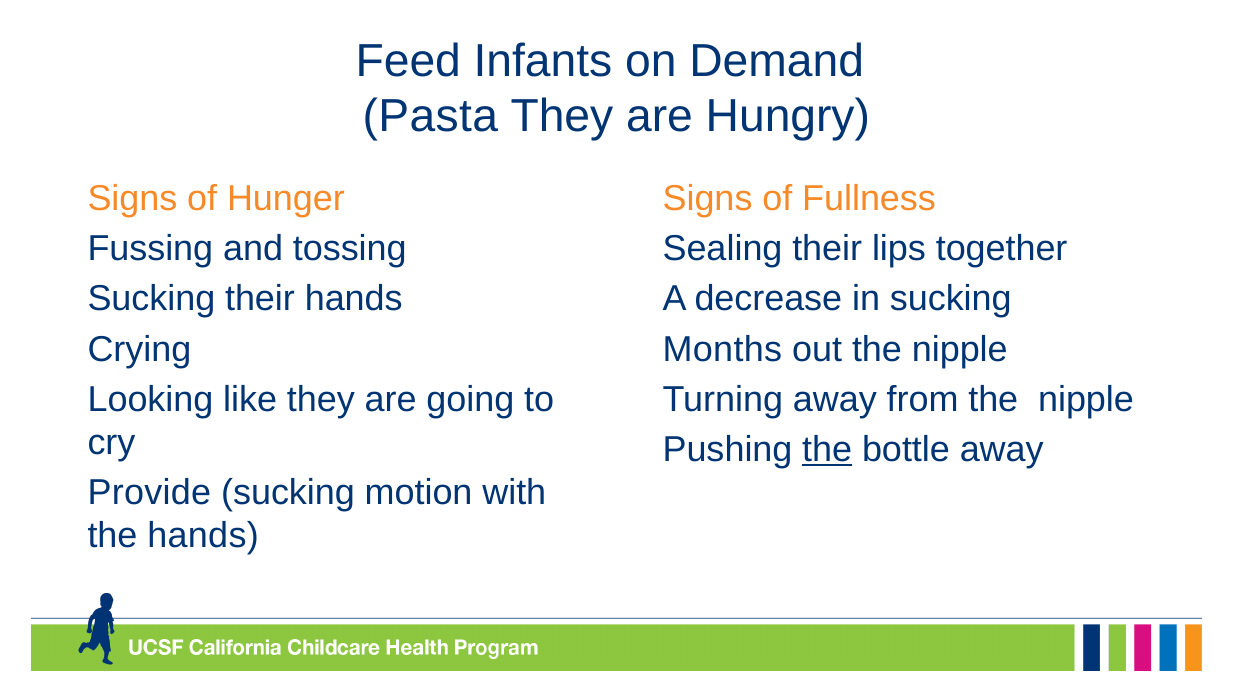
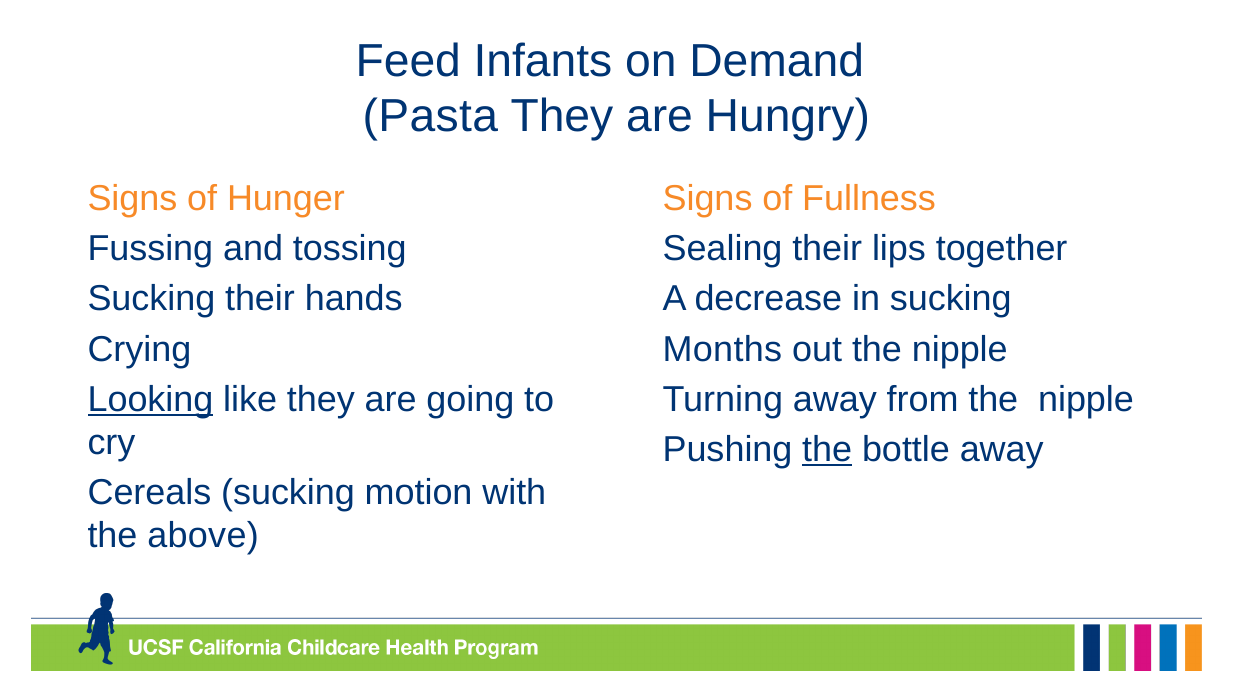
Looking underline: none -> present
Provide: Provide -> Cereals
the hands: hands -> above
